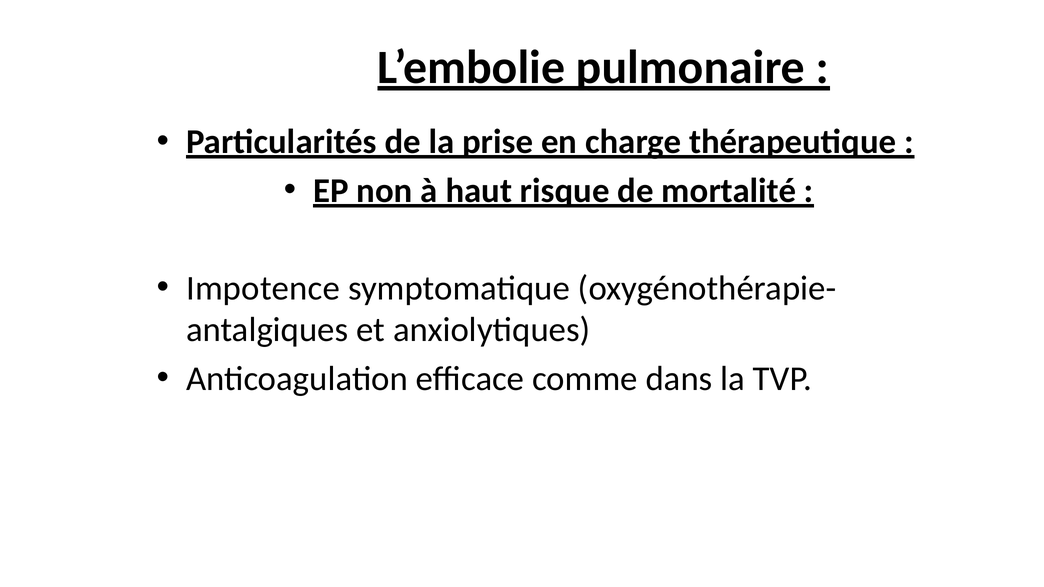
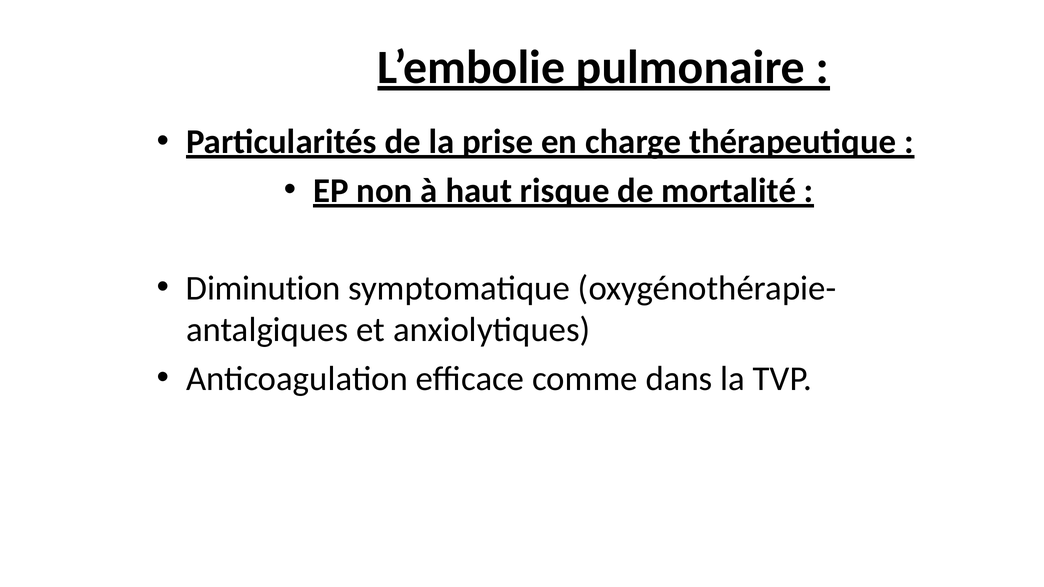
Impotence: Impotence -> Diminution
